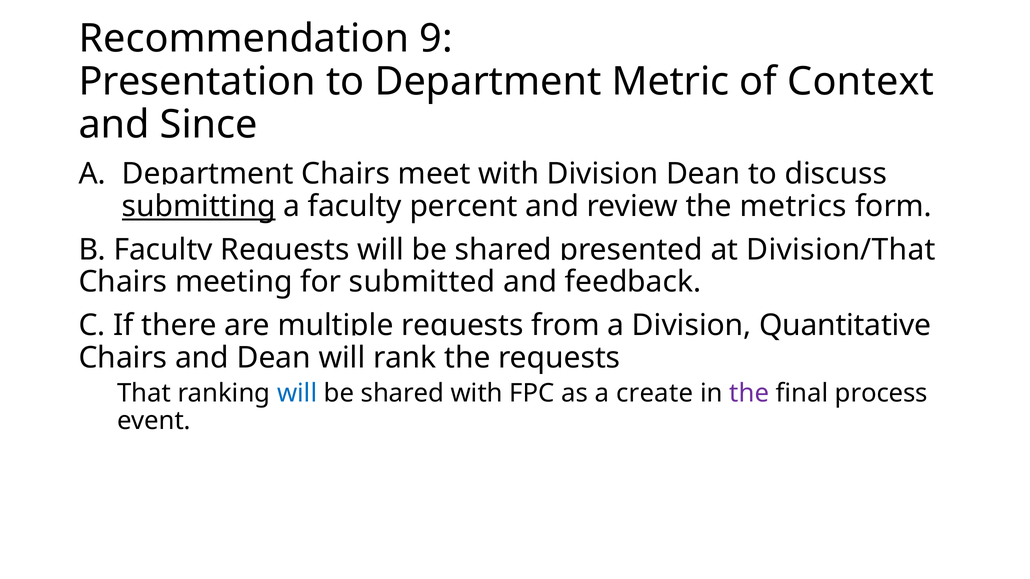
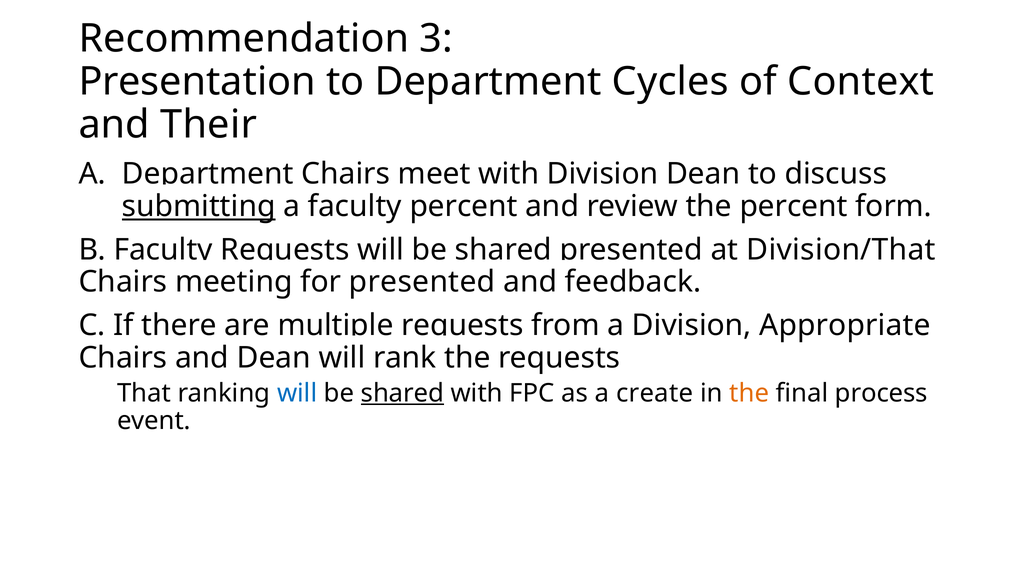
9: 9 -> 3
Metric: Metric -> Cycles
Since: Since -> Their
the metrics: metrics -> percent
for submitted: submitted -> presented
Quantitative: Quantitative -> Appropriate
shared at (403, 393) underline: none -> present
the at (749, 393) colour: purple -> orange
